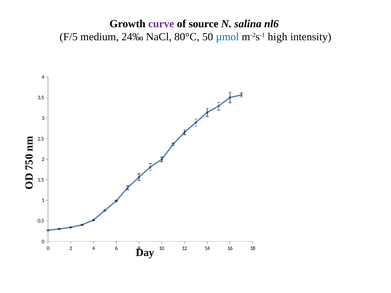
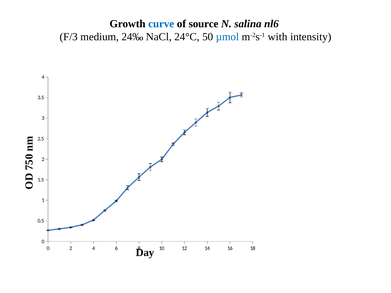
curve colour: purple -> blue
F/5: F/5 -> F/3
80°C: 80°C -> 24°C
high: high -> with
